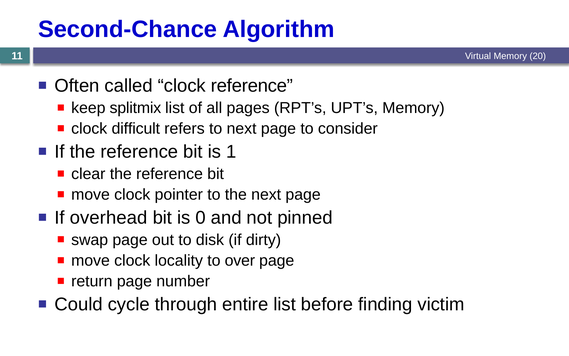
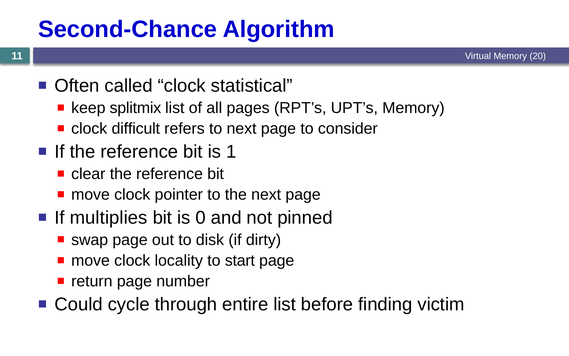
clock reference: reference -> statistical
overhead: overhead -> multiplies
over: over -> start
